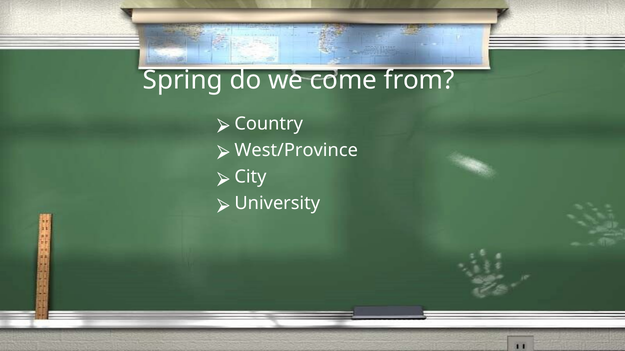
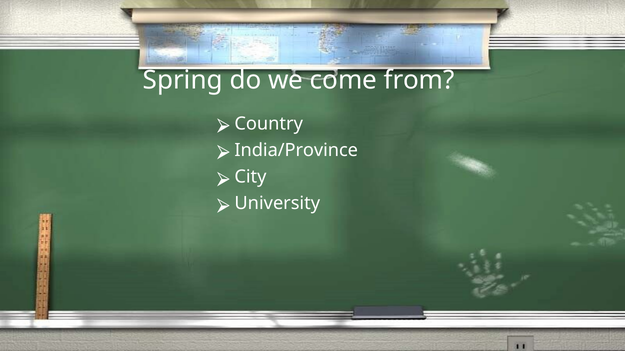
West/Province: West/Province -> India/Province
